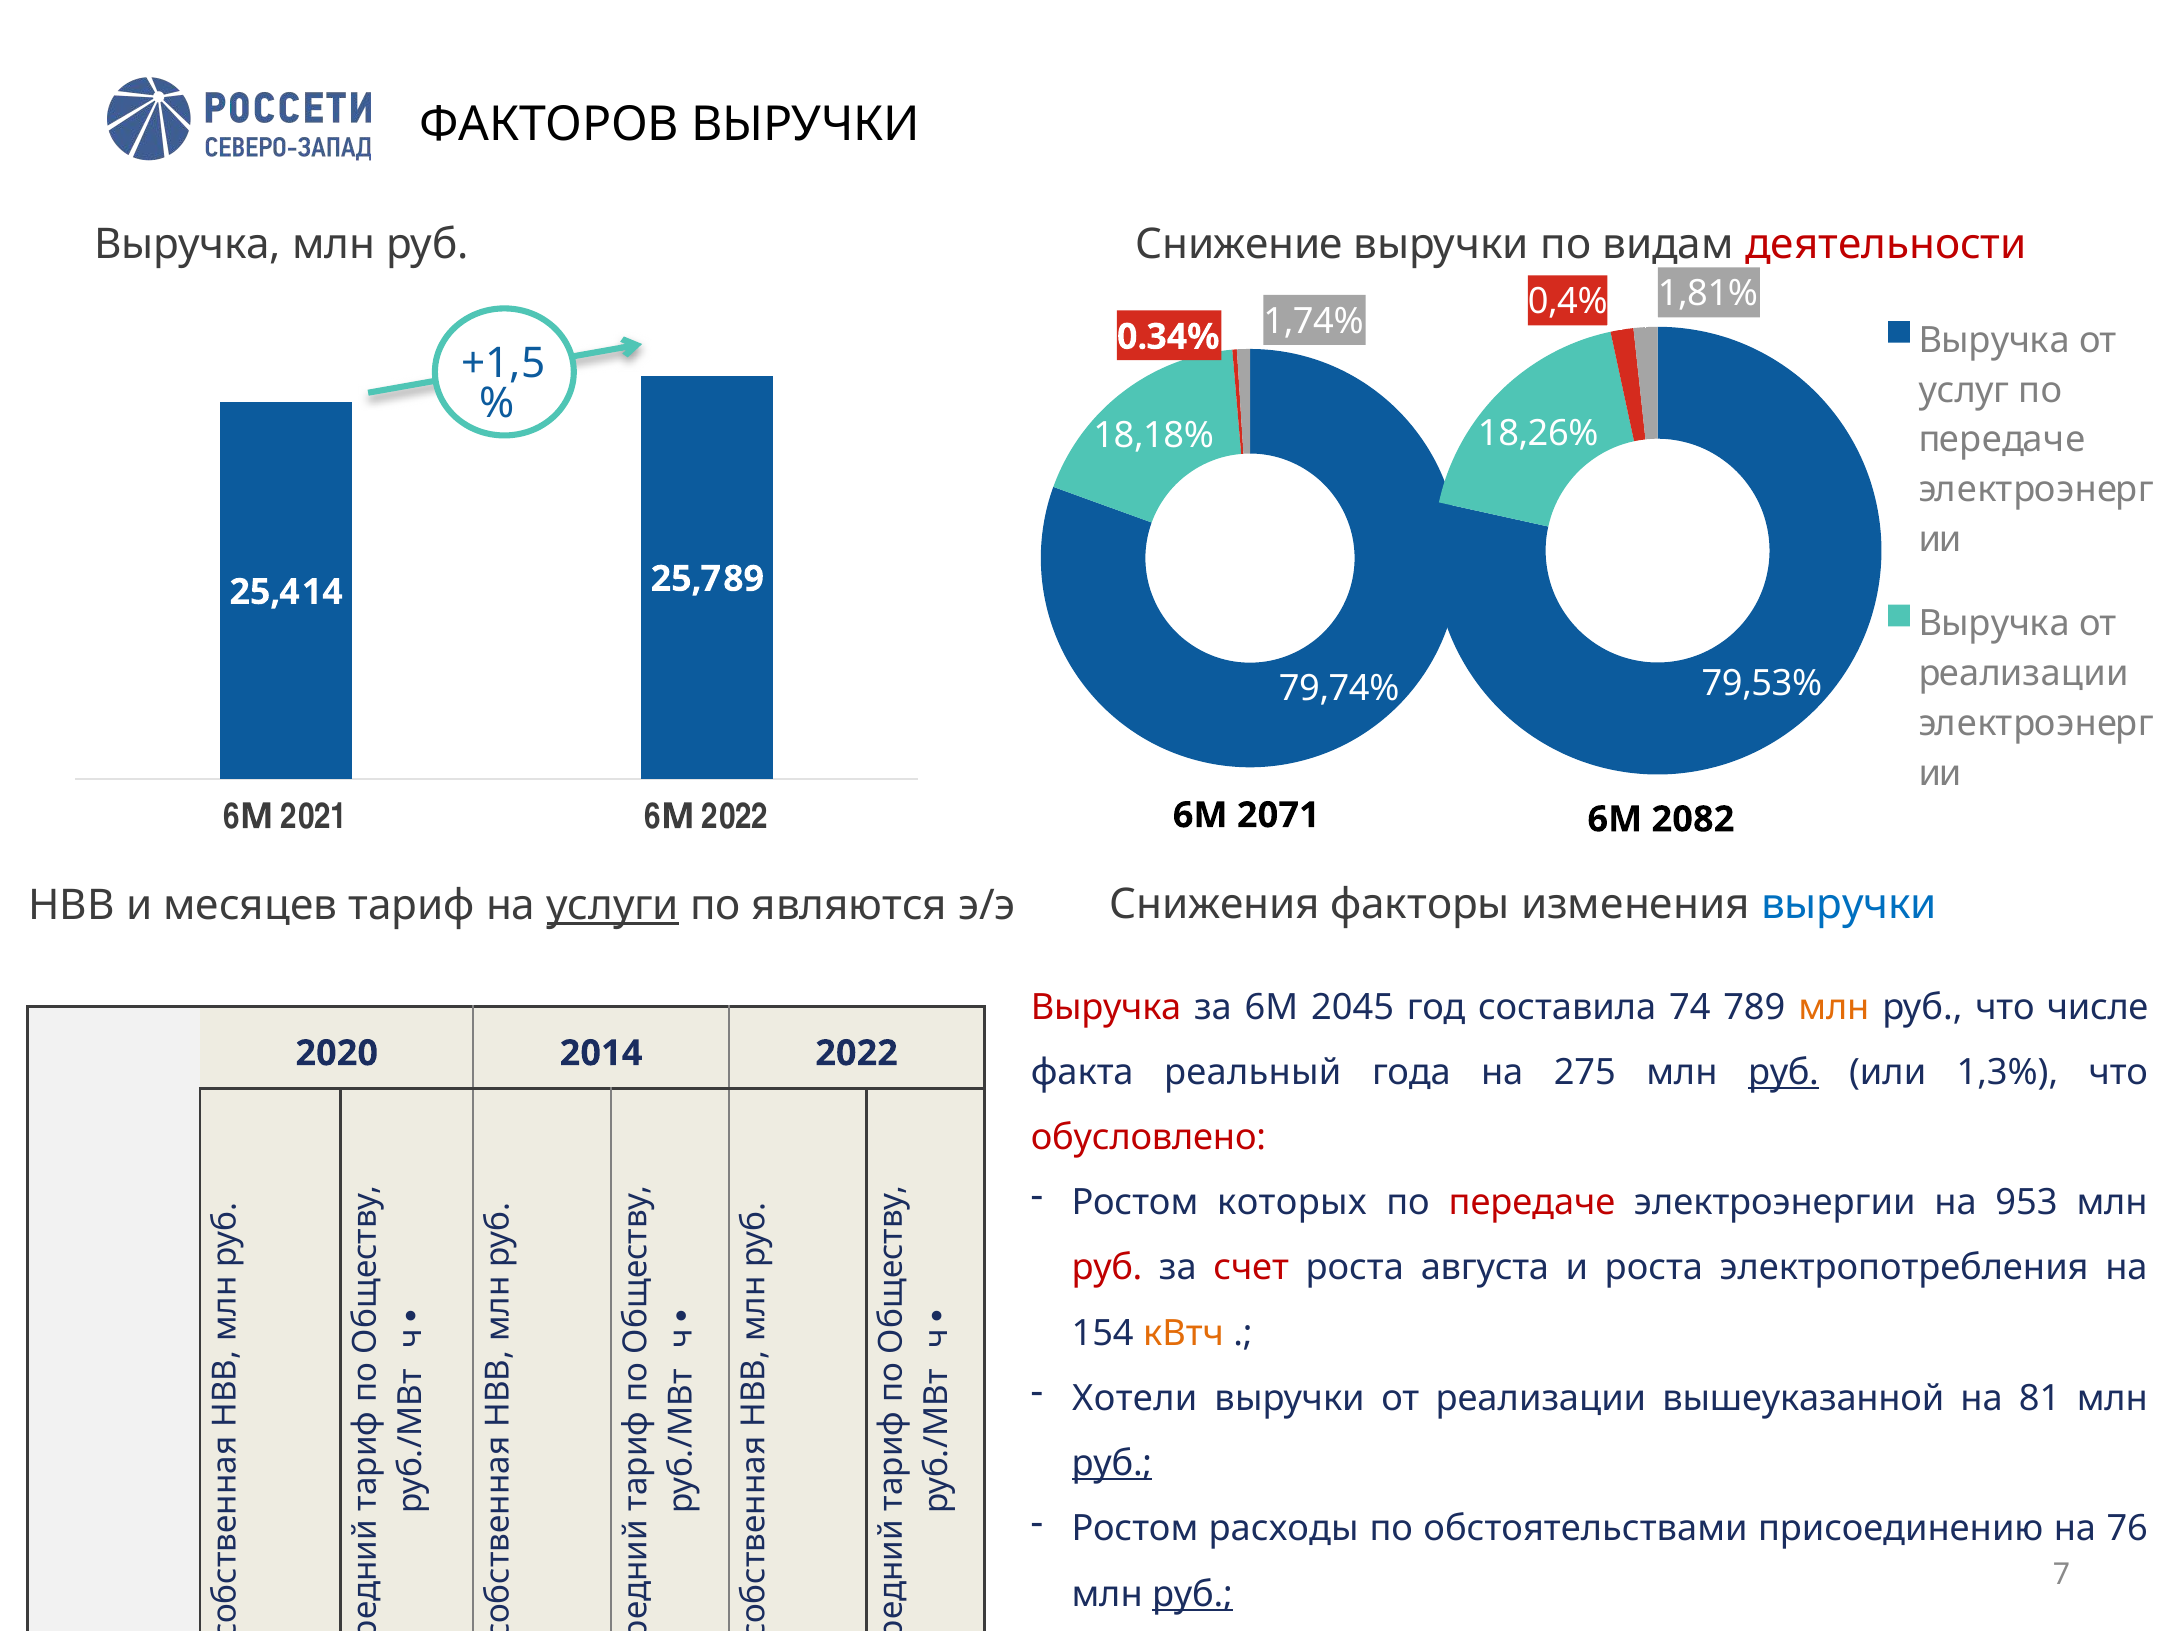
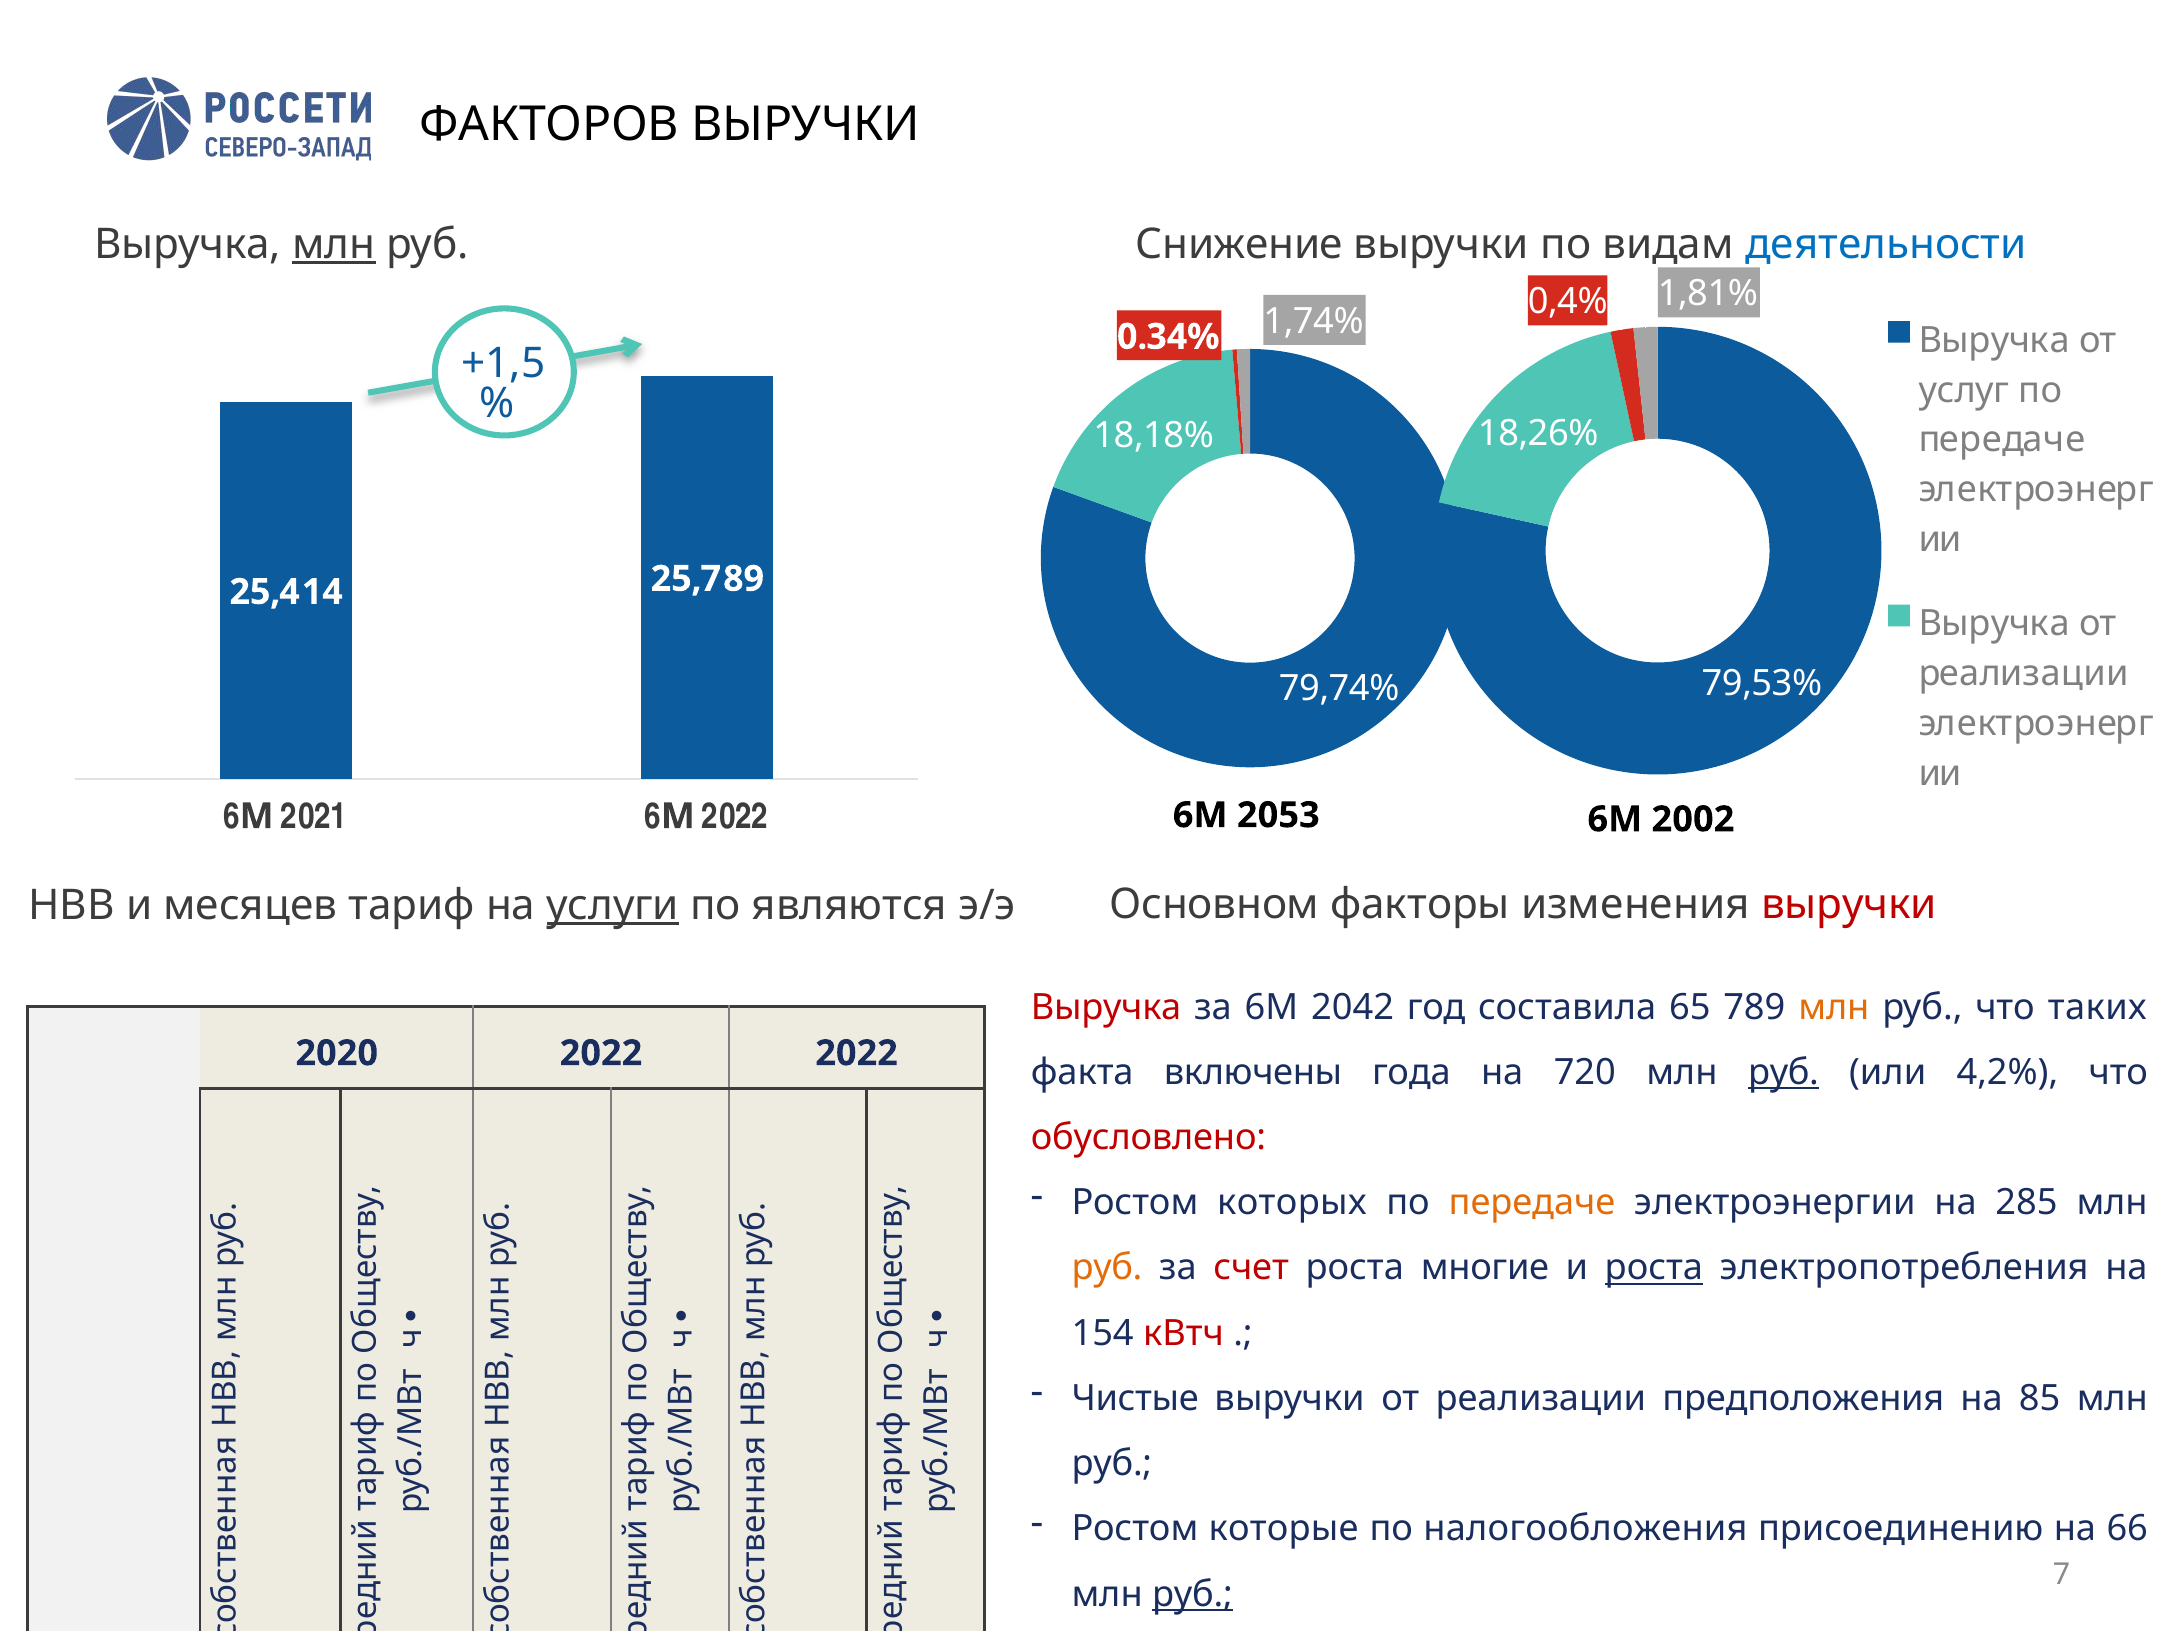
млн at (334, 244) underline: none -> present
деятельности colour: red -> blue
2071: 2071 -> 2053
2082: 2082 -> 2002
Снижения: Снижения -> Основном
выручки at (1849, 905) colour: blue -> red
2045: 2045 -> 2042
74: 74 -> 65
числе: числе -> таких
2020 2014: 2014 -> 2022
реальный: реальный -> включены
275: 275 -> 720
1,3%: 1,3% -> 4,2%
передаче at (1532, 1203) colour: red -> orange
953: 953 -> 285
руб at (1107, 1268) colour: red -> orange
августа: августа -> многие
роста at (1654, 1268) underline: none -> present
кВтч colour: orange -> red
Хотели: Хотели -> Чистые
вышеуказанной: вышеуказанной -> предположения
81: 81 -> 85
руб at (1112, 1464) underline: present -> none
расходы: расходы -> которые
обстоятельствами: обстоятельствами -> налогообложения
76: 76 -> 66
